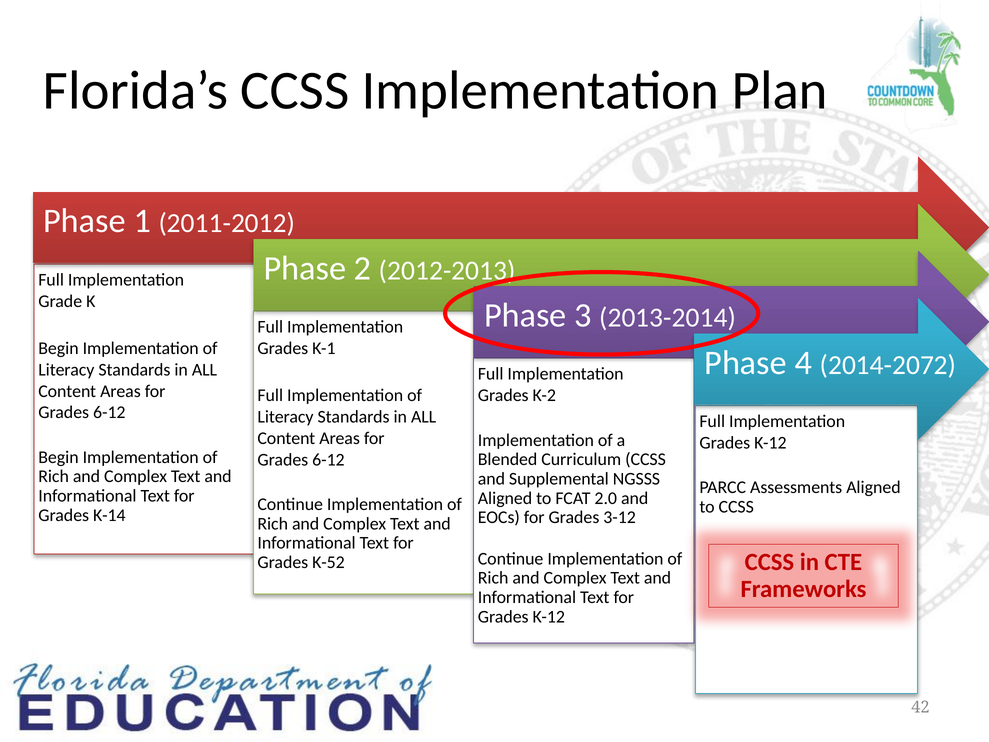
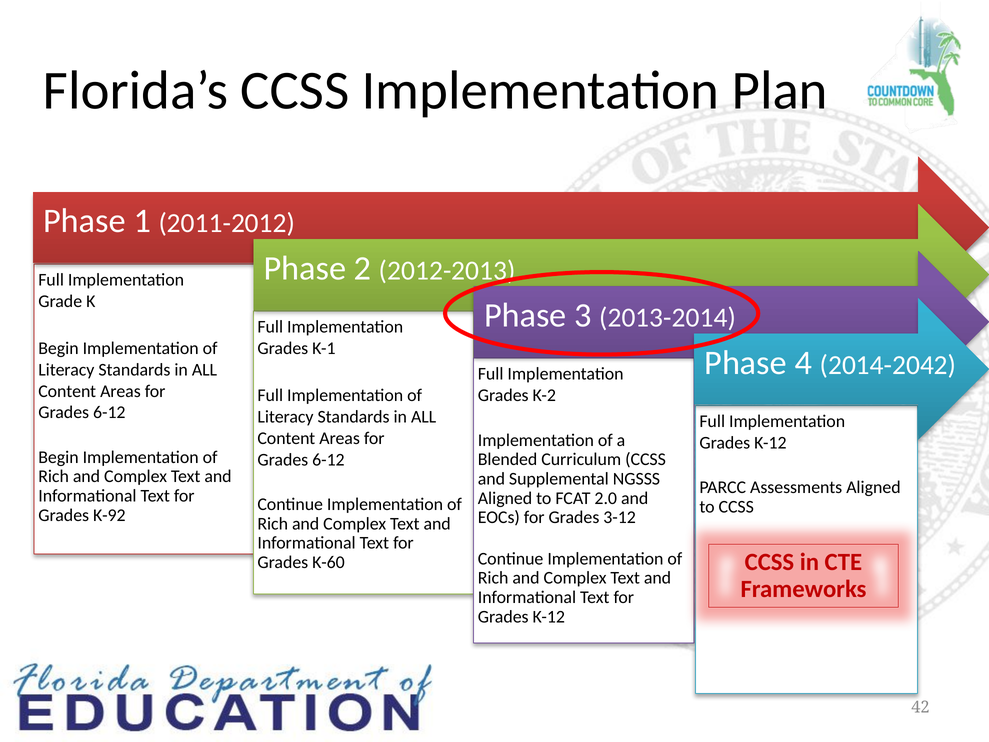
2014-2072: 2014-2072 -> 2014-2042
K-14: K-14 -> K-92
K-52: K-52 -> K-60
